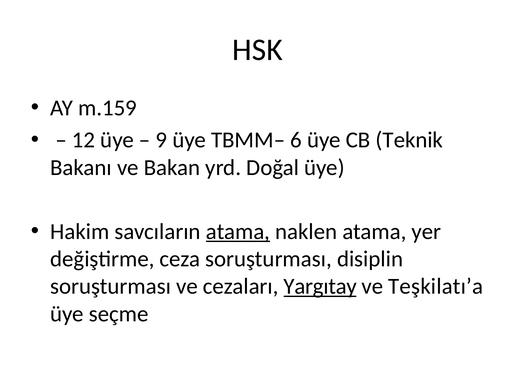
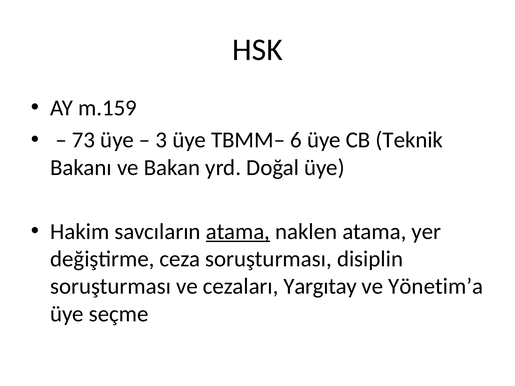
12: 12 -> 73
9: 9 -> 3
Yargıtay underline: present -> none
Teşkilatı’a: Teşkilatı’a -> Yönetim’a
